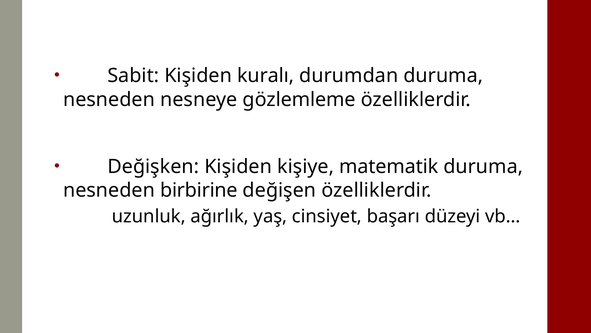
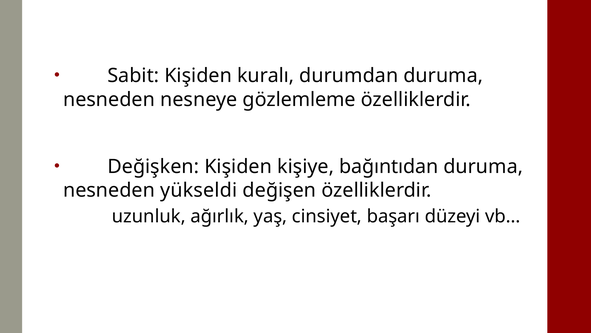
matematik: matematik -> bağıntıdan
birbirine: birbirine -> yükseldi
